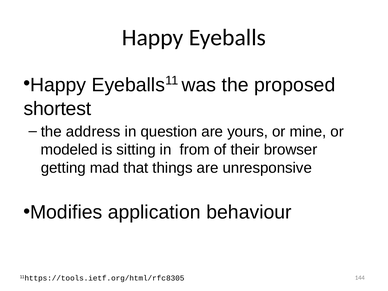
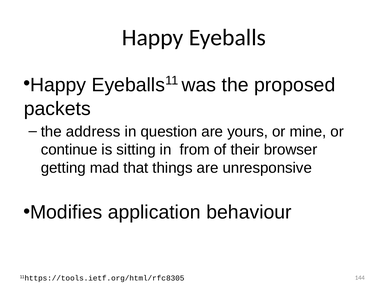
shortest: shortest -> packets
modeled: modeled -> continue
